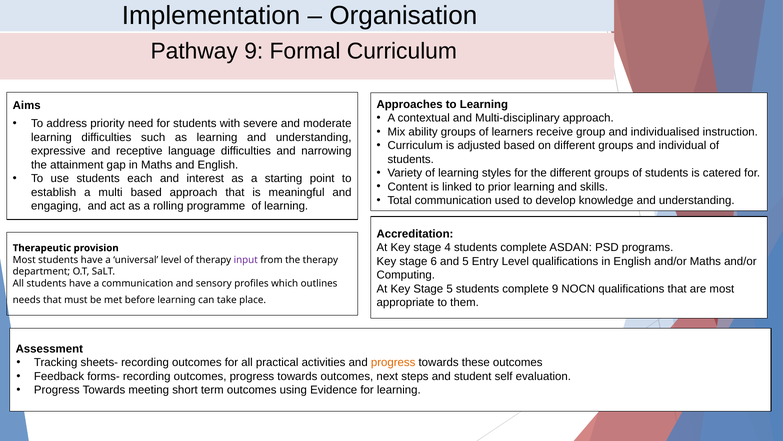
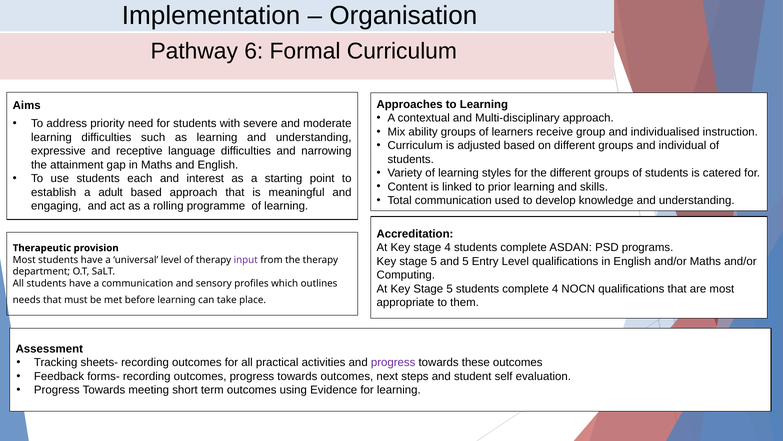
Pathway 9: 9 -> 6
multi: multi -> adult
6 at (434, 261): 6 -> 5
complete 9: 9 -> 4
progress at (393, 362) colour: orange -> purple
